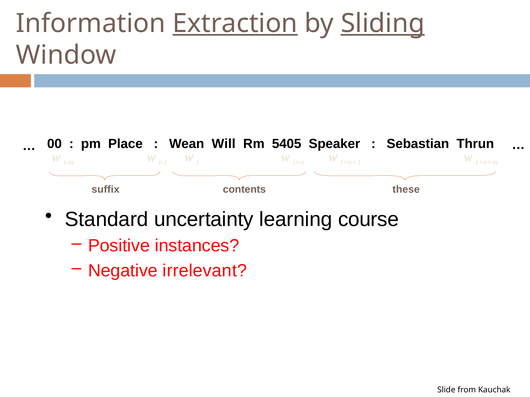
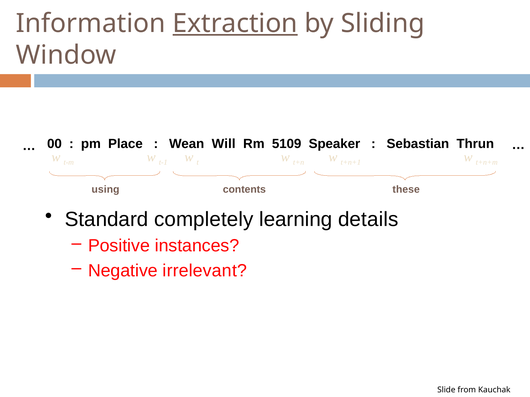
Sliding underline: present -> none
5405: 5405 -> 5109
suffix: suffix -> using
uncertainty: uncertainty -> completely
course: course -> details
